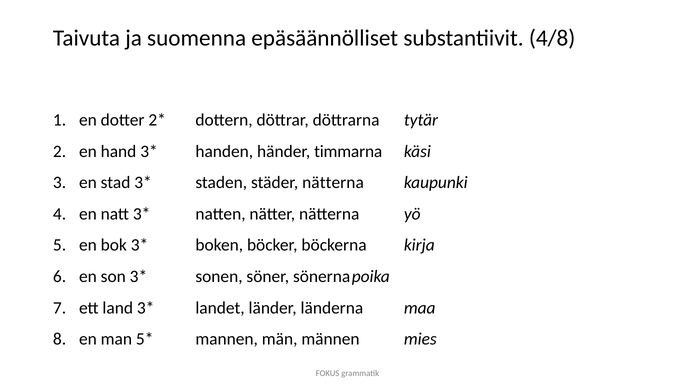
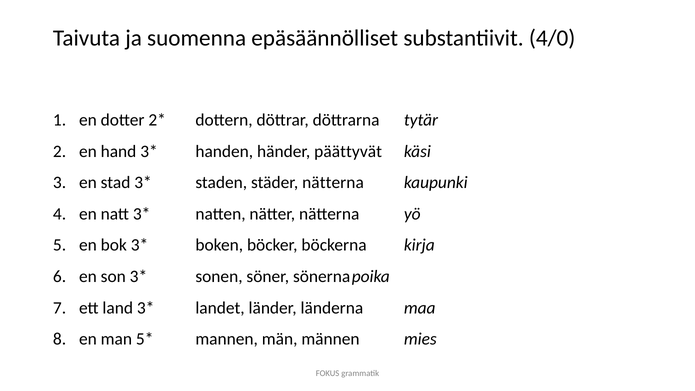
4/8: 4/8 -> 4/0
timmarna: timmarna -> päättyvät
